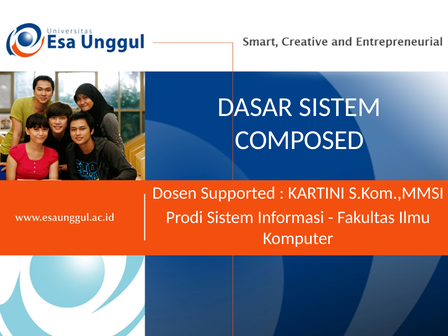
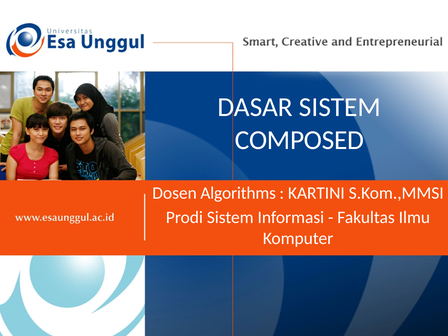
Supported: Supported -> Algorithms
